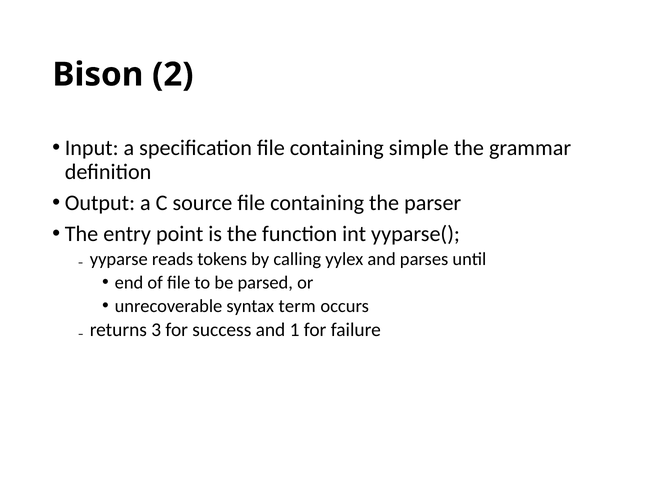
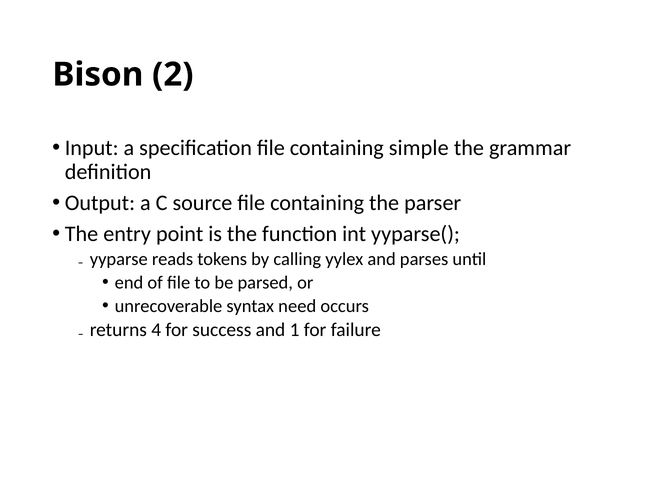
term: term -> need
3: 3 -> 4
